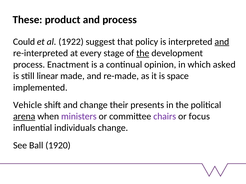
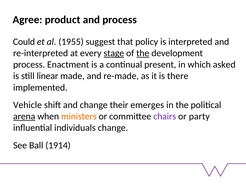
These: These -> Agree
1922: 1922 -> 1955
and at (222, 42) underline: present -> none
stage underline: none -> present
opinion: opinion -> present
space: space -> there
presents: presents -> emerges
ministers colour: purple -> orange
focus: focus -> party
1920: 1920 -> 1914
